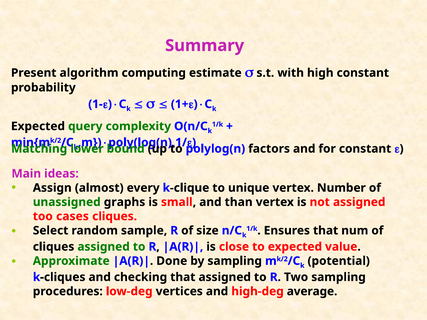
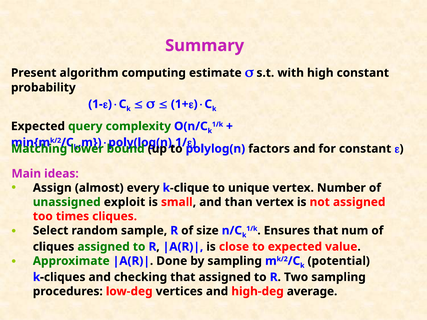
graphs: graphs -> exploit
cases: cases -> times
